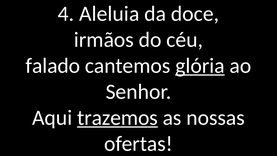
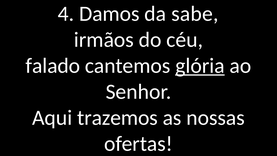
Aleluia: Aleluia -> Damos
doce: doce -> sabe
trazemos underline: present -> none
